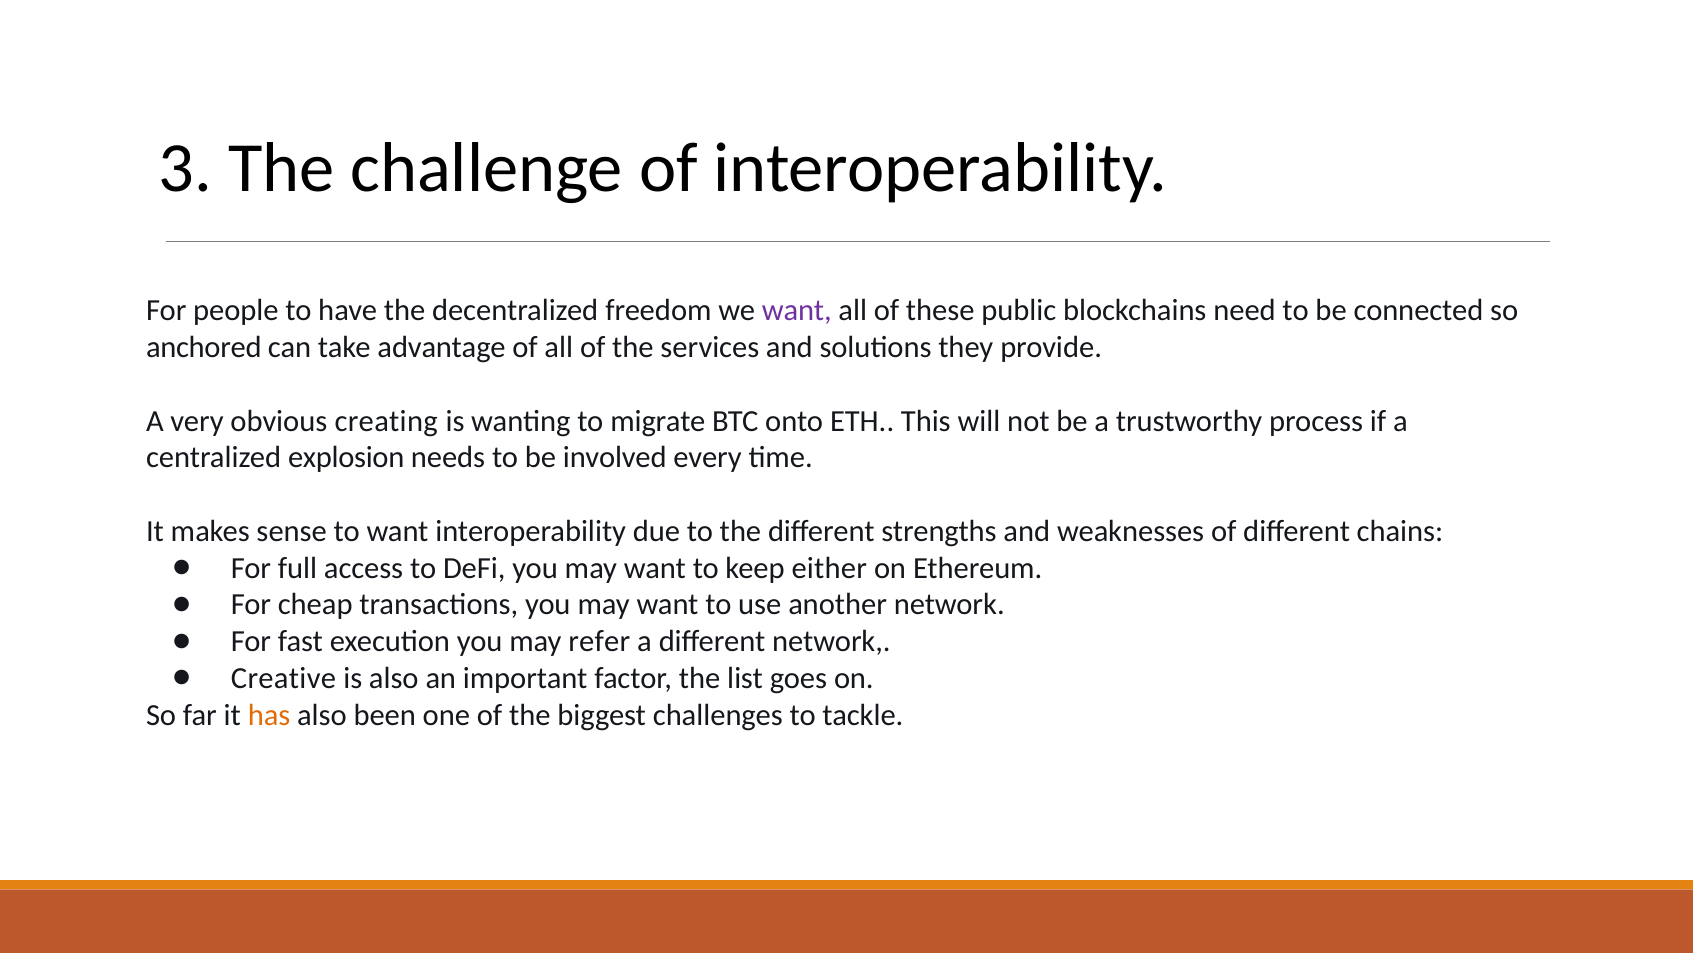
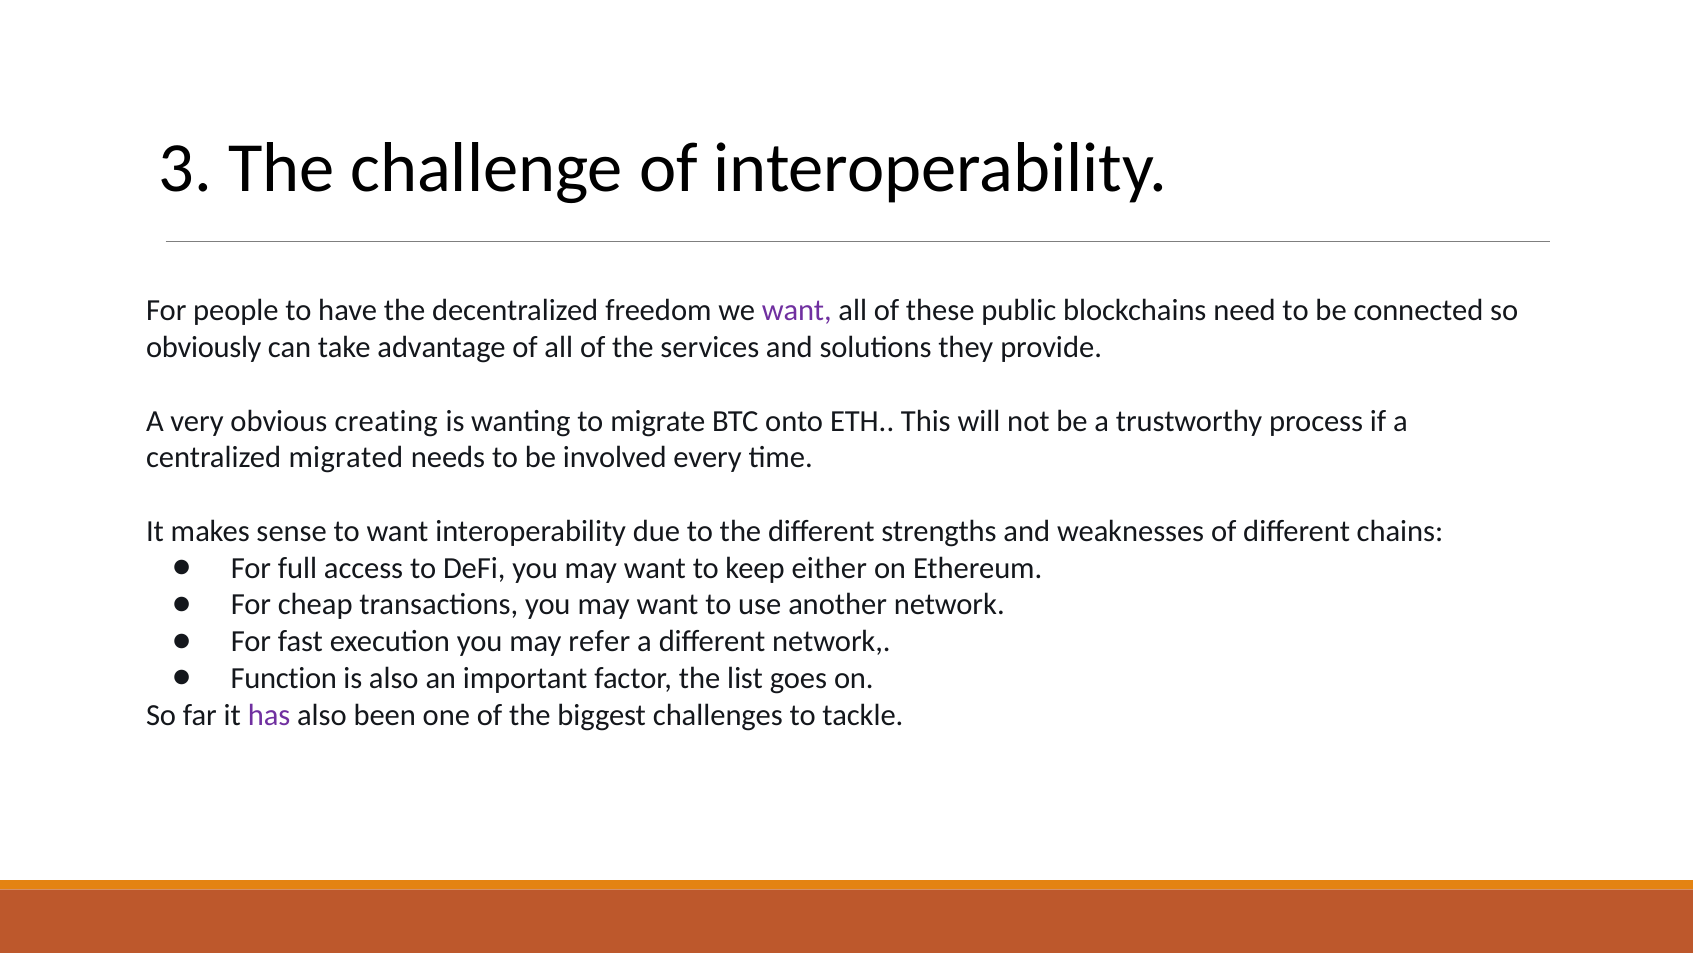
anchored: anchored -> obviously
explosion: explosion -> migrated
Creative: Creative -> Function
has colour: orange -> purple
